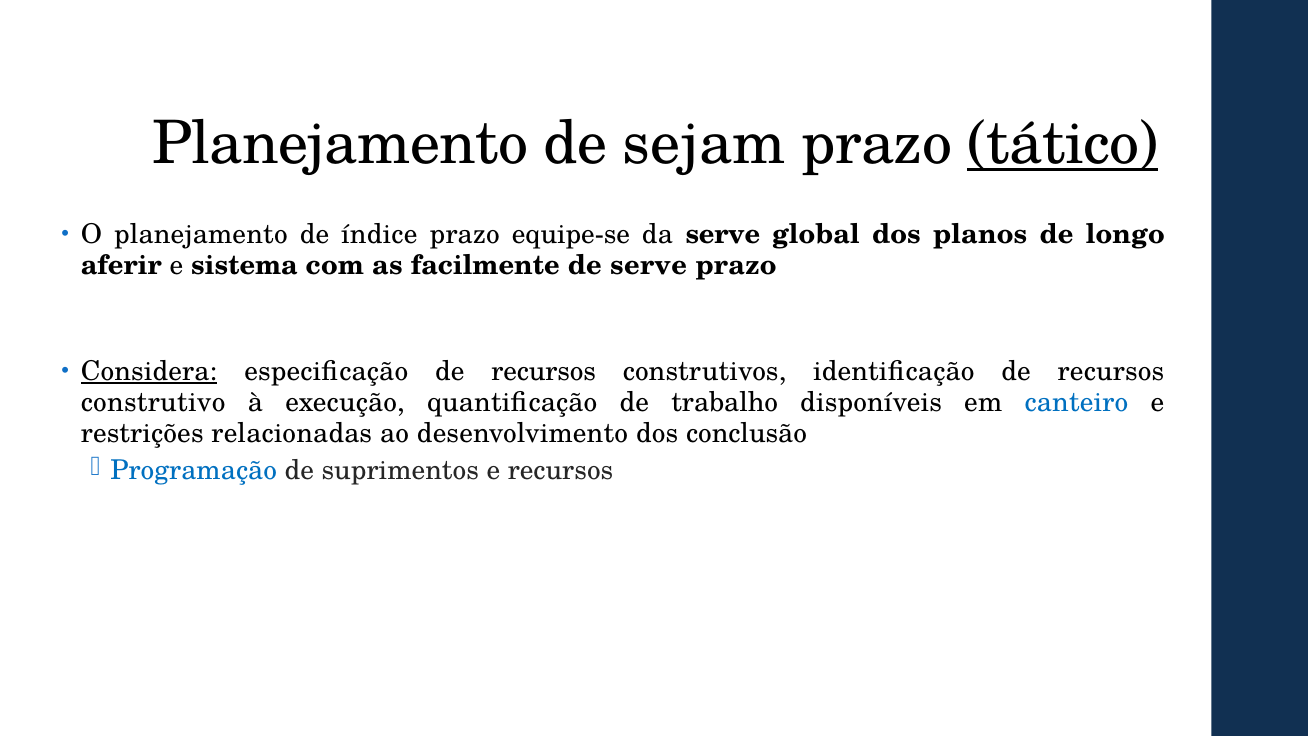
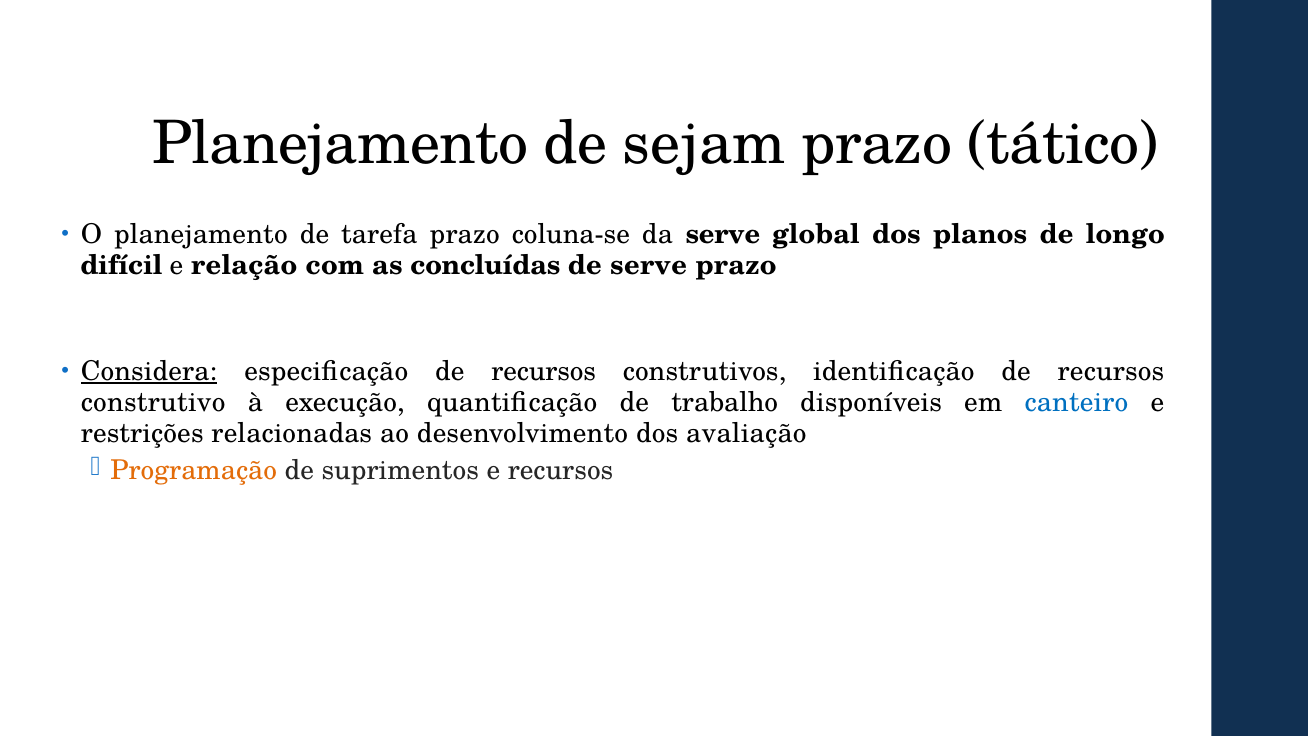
tático underline: present -> none
índice: índice -> tarefa
equipe-se: equipe-se -> coluna-se
aferir: aferir -> difícil
sistema: sistema -> relação
facilmente: facilmente -> concluídas
conclusão: conclusão -> avaliação
Programação colour: blue -> orange
